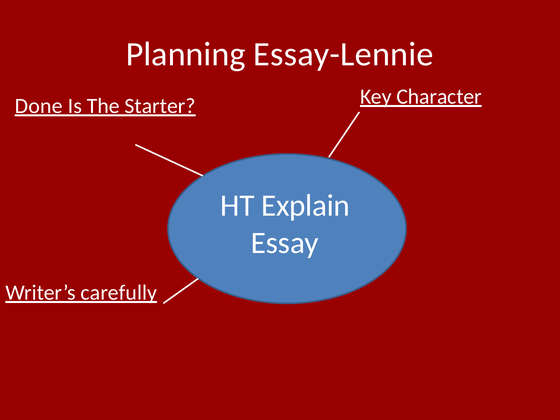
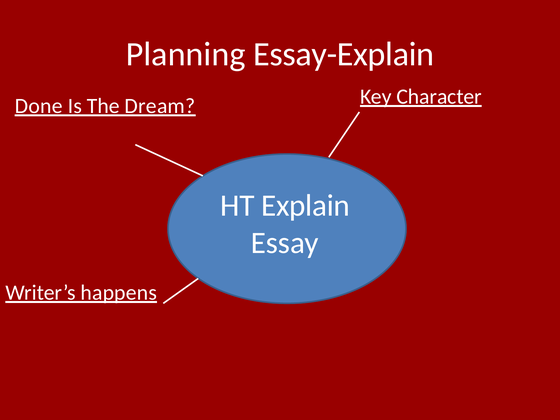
Essay-Lennie: Essay-Lennie -> Essay-Explain
Starter: Starter -> Dream
carefully: carefully -> happens
